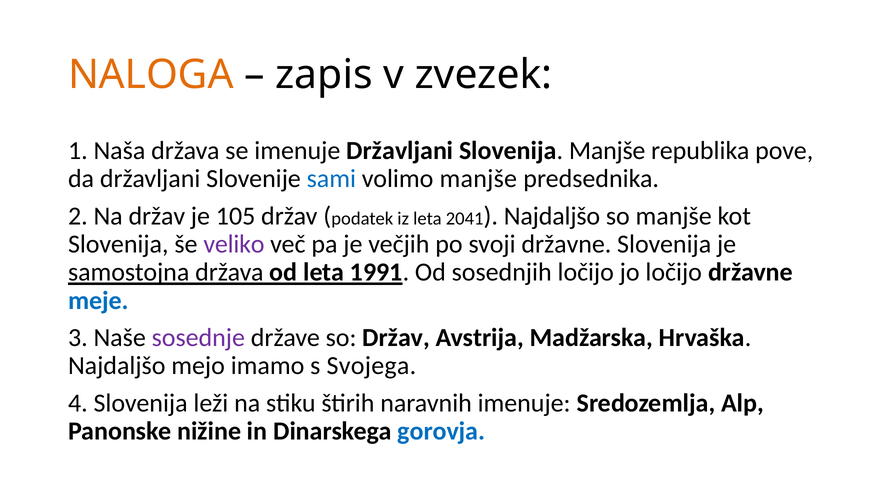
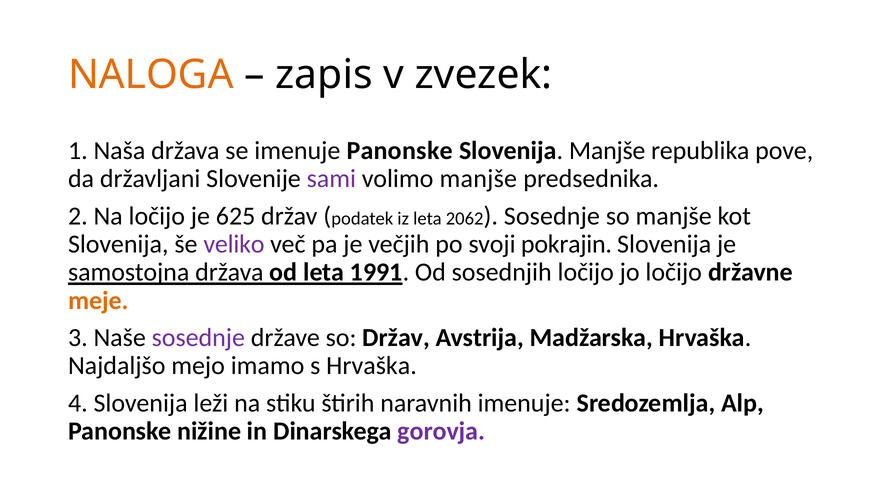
imenuje Državljani: Državljani -> Panonske
sami colour: blue -> purple
Na držav: držav -> ločijo
105: 105 -> 625
2041: 2041 -> 2062
Najdaljšo at (552, 216): Najdaljšo -> Sosednje
svoji državne: državne -> pokrajin
meje colour: blue -> orange
s Svojega: Svojega -> Hrvaška
gorovja colour: blue -> purple
